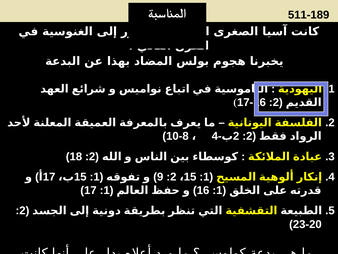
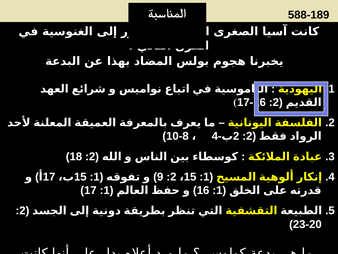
511-189: 511-189 -> 588-189
